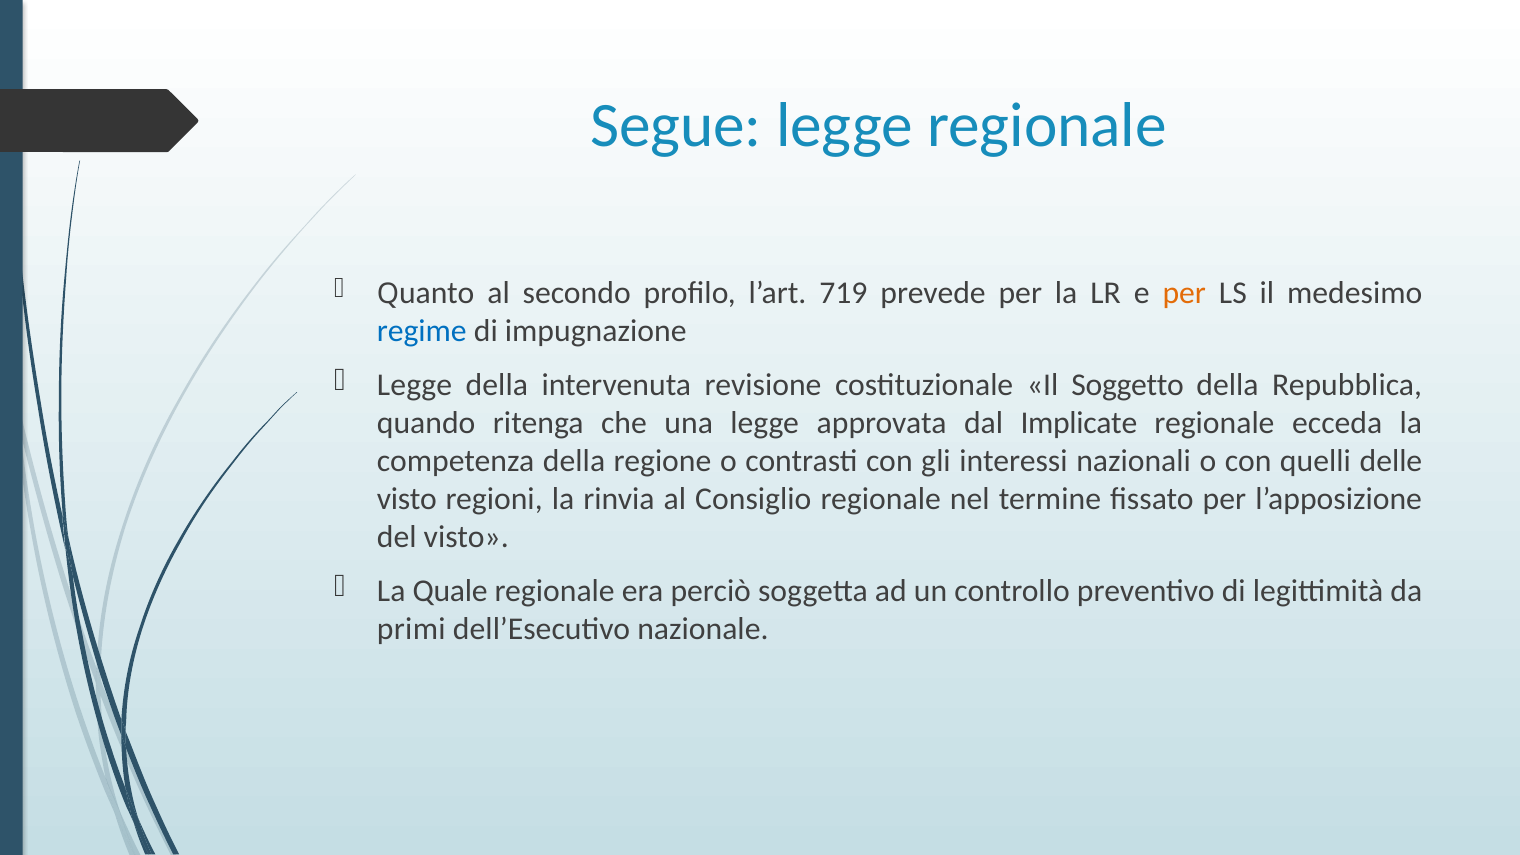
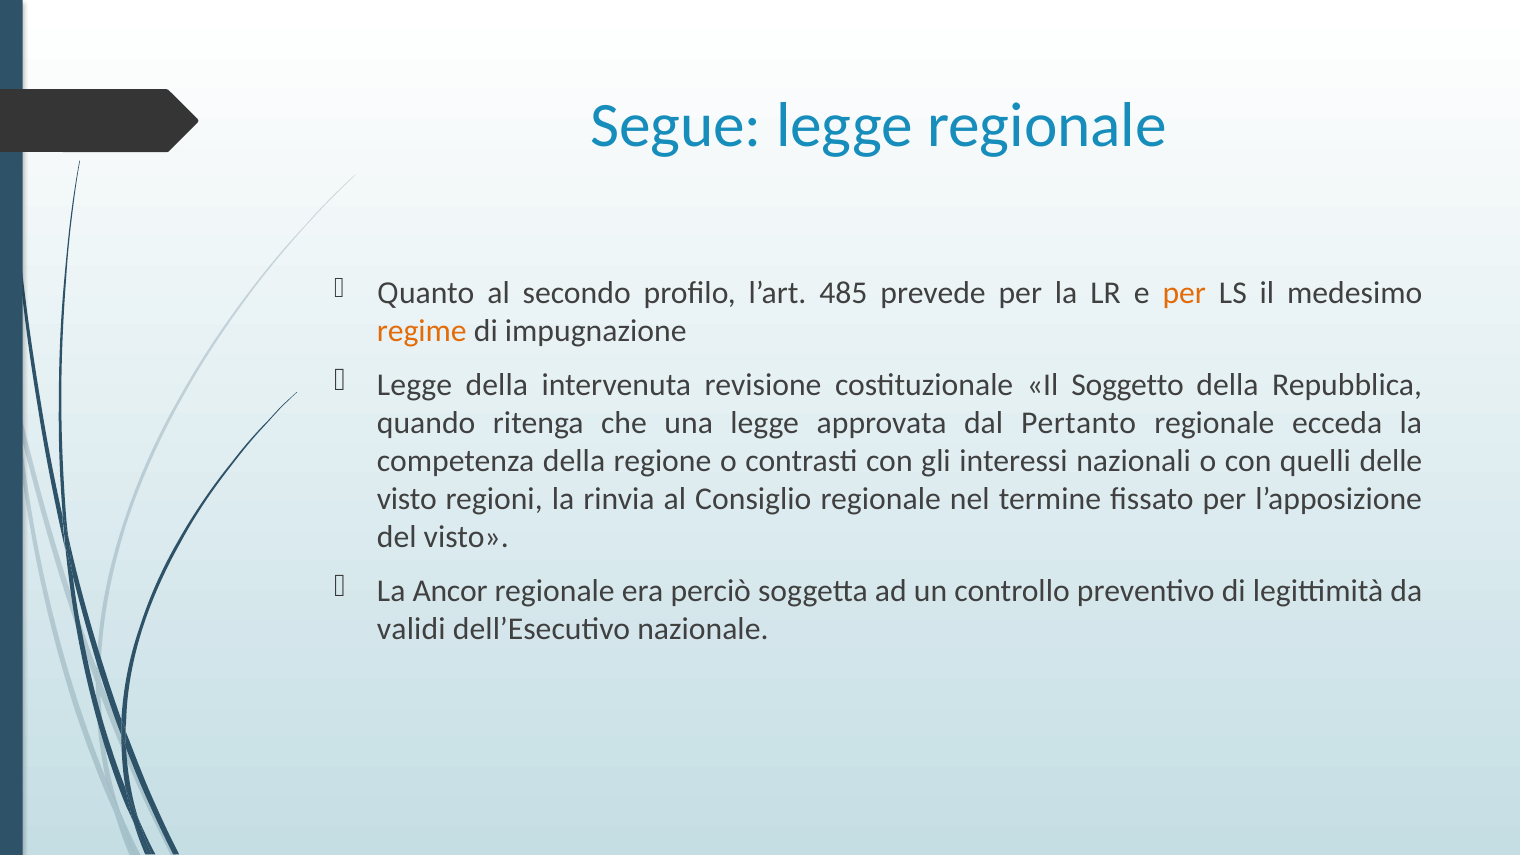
719: 719 -> 485
regime colour: blue -> orange
Implicate: Implicate -> Pertanto
Quale: Quale -> Ancor
primi: primi -> validi
